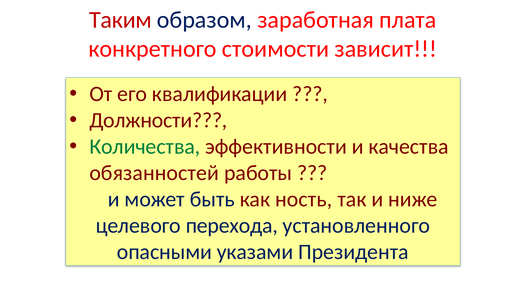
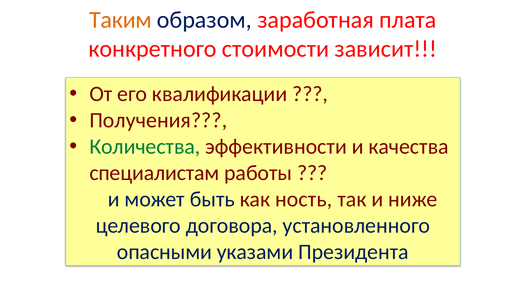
Таким colour: red -> orange
Должности: Должности -> Получения
обязанностей: обязанностей -> специалистам
перехода: перехода -> договора
